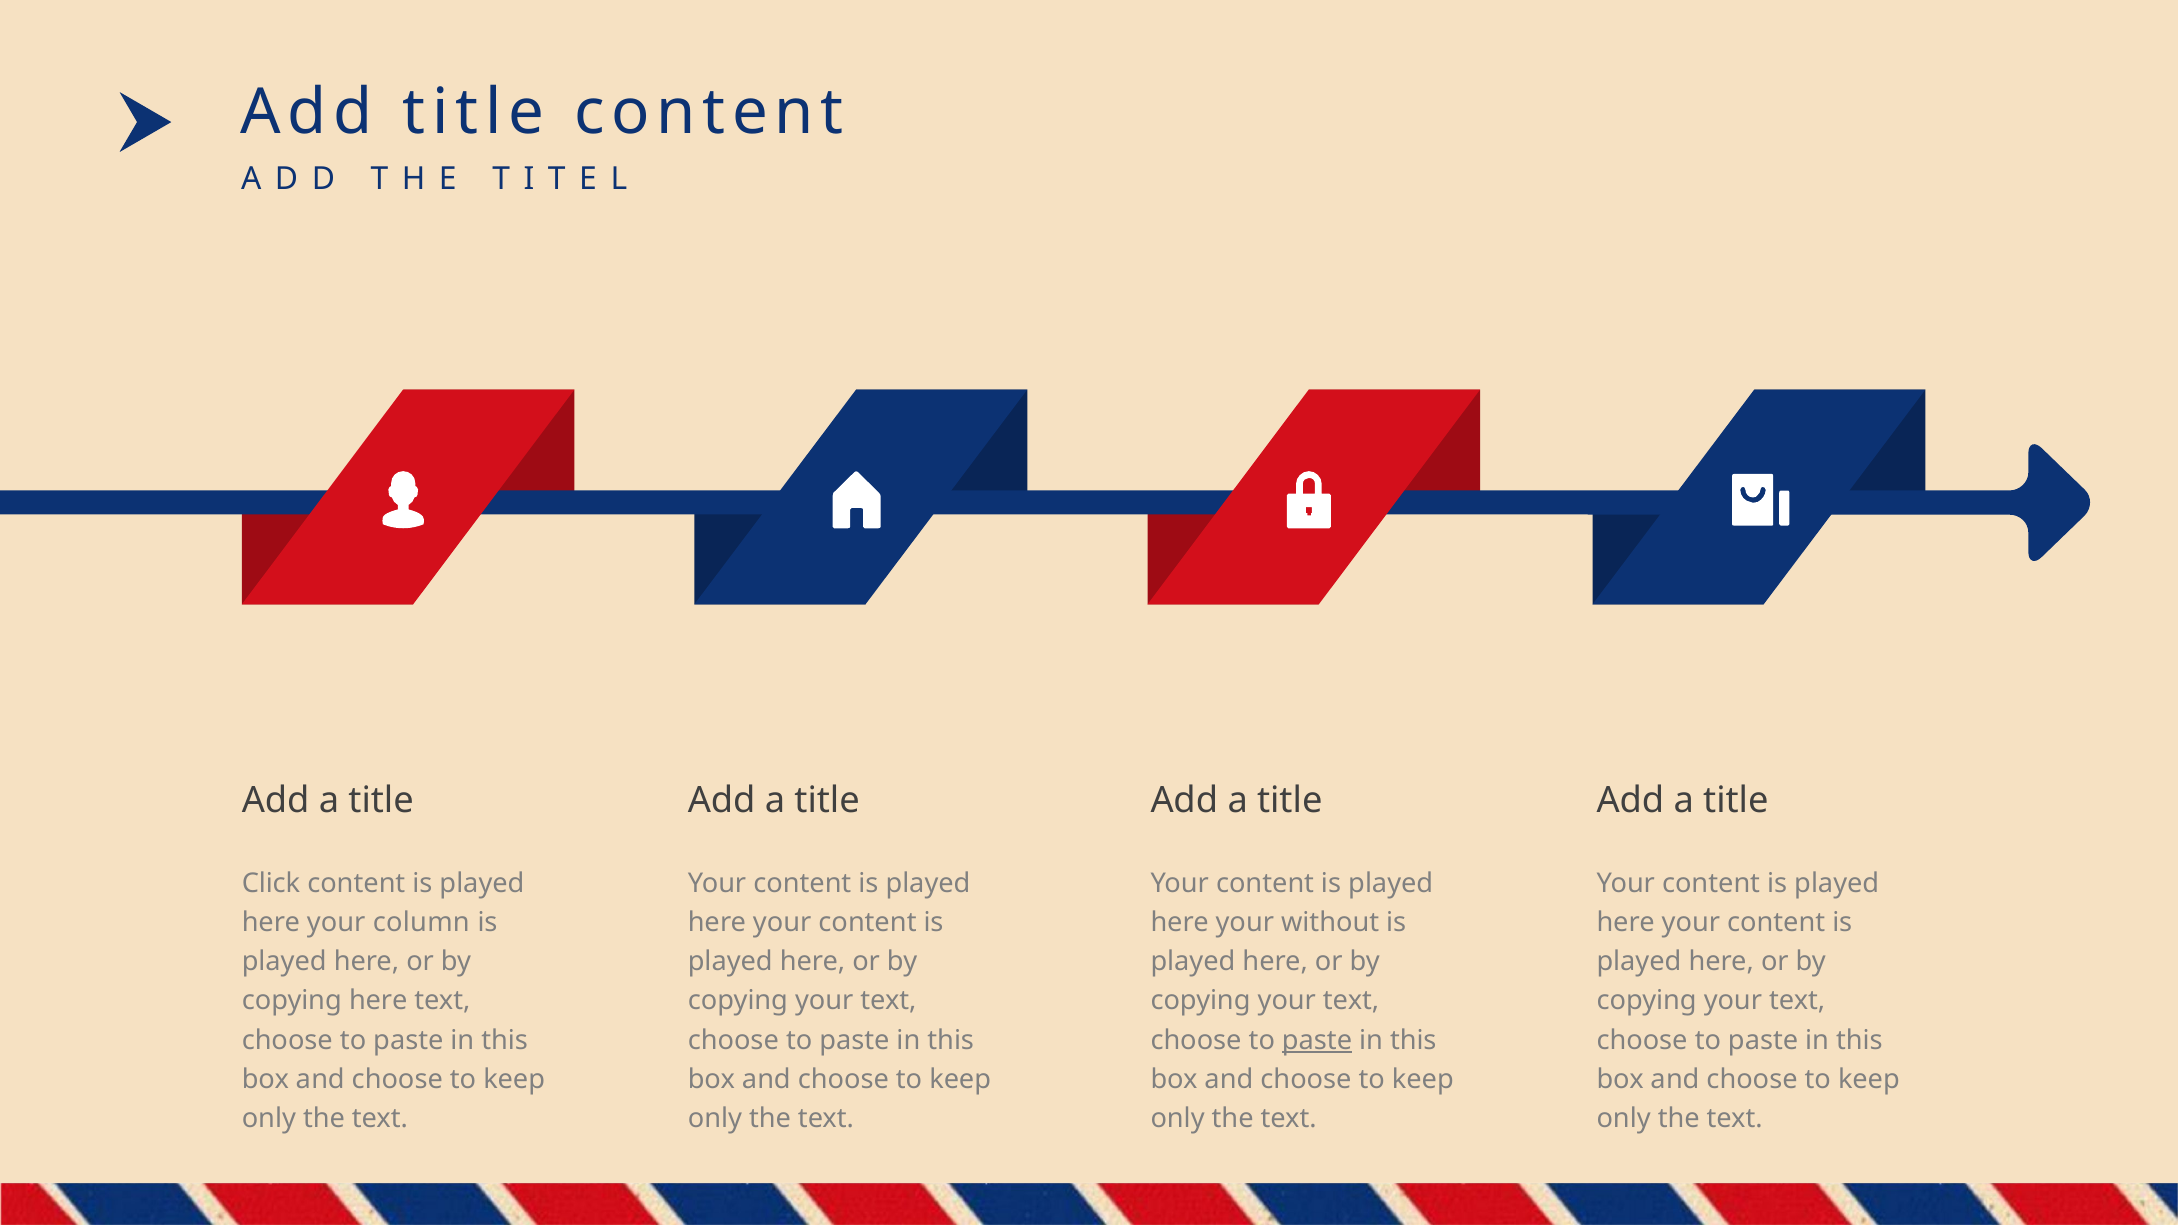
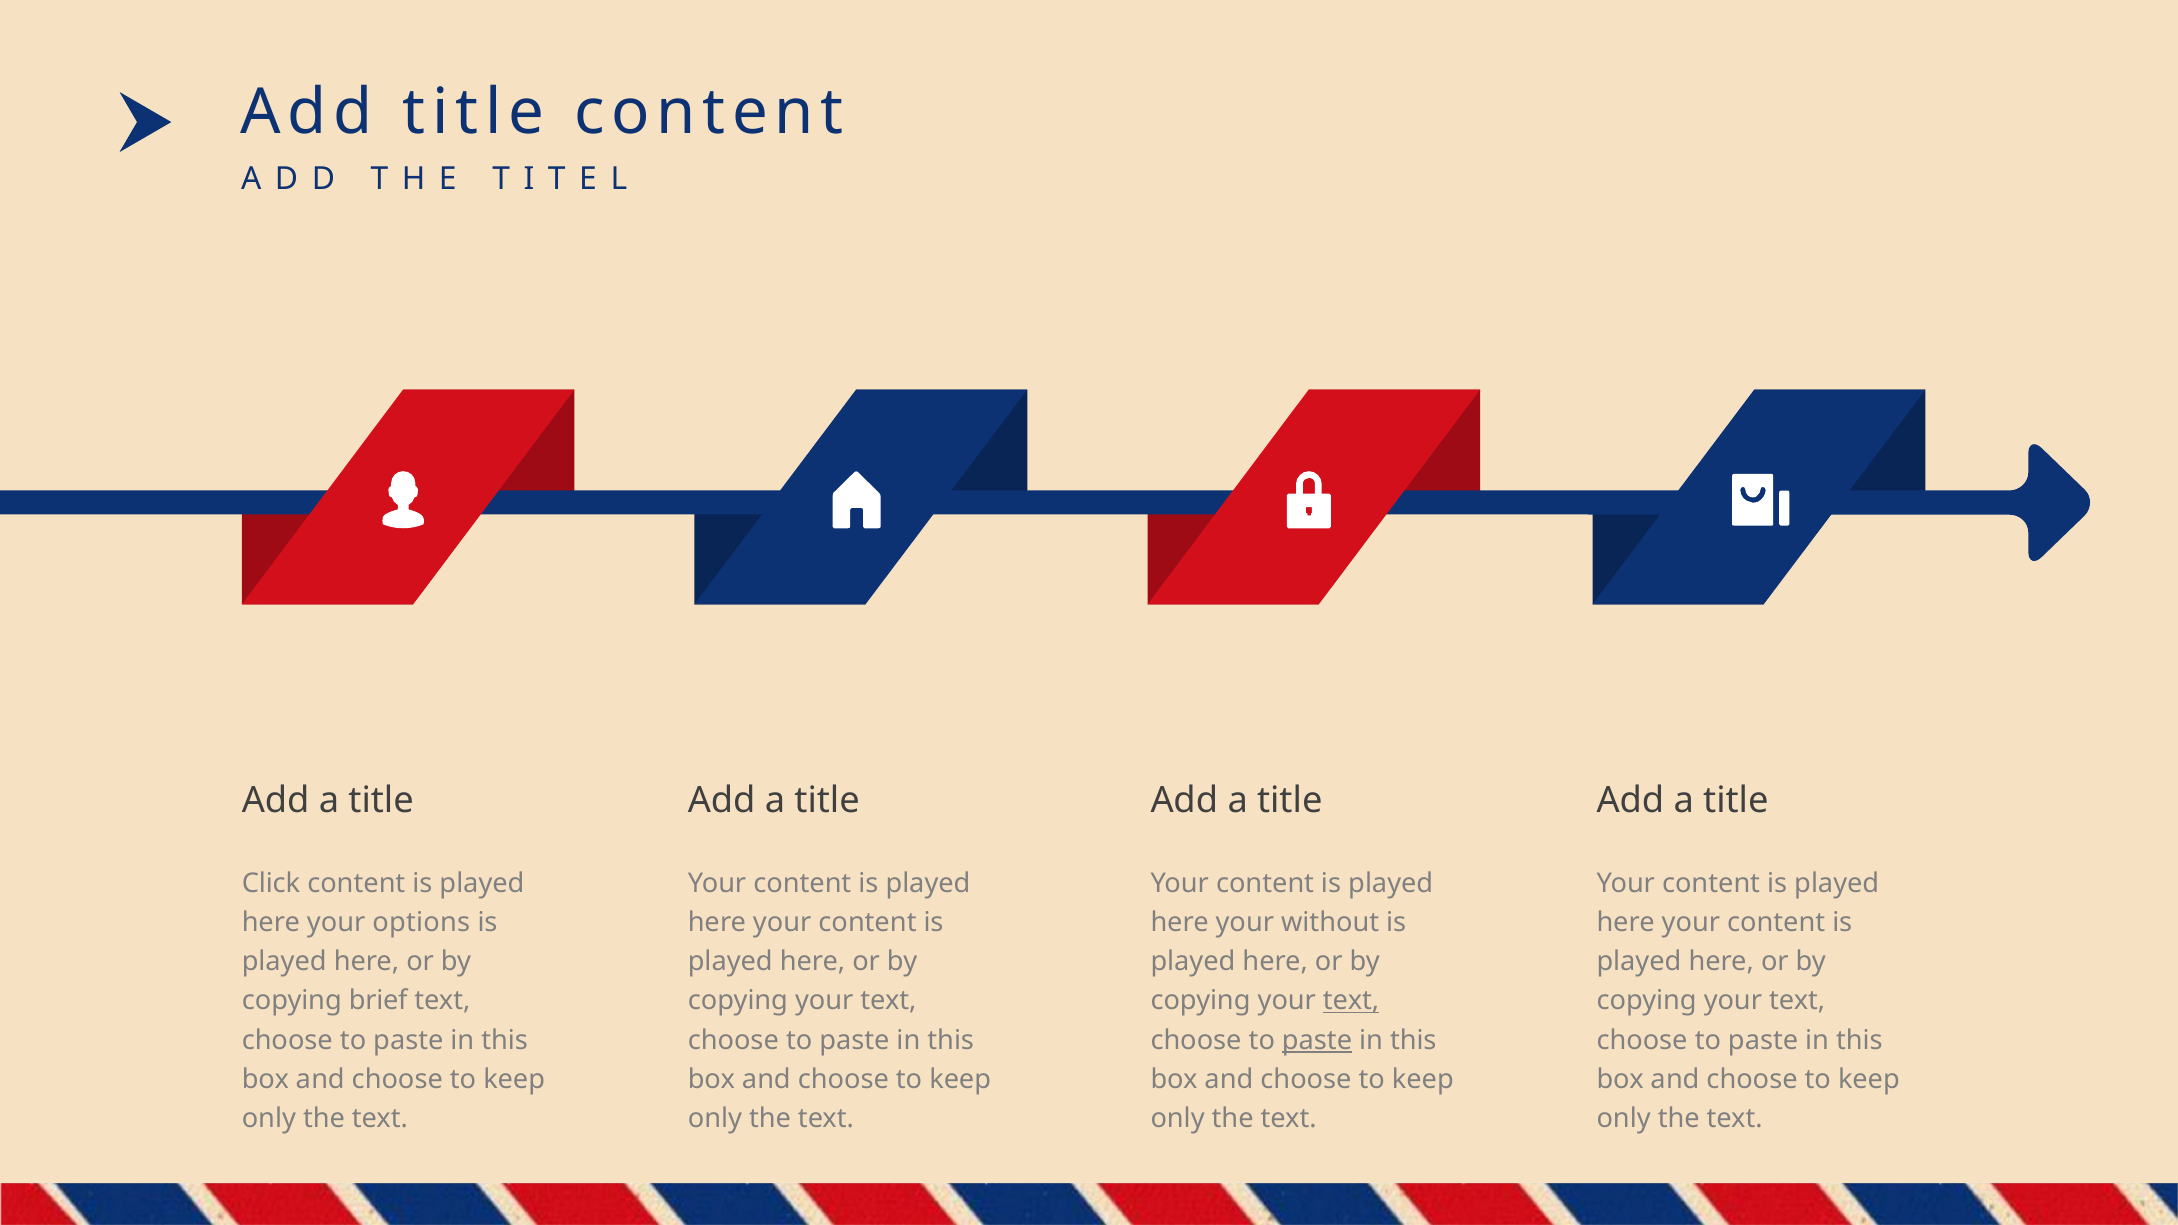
column: column -> options
copying here: here -> brief
text at (1351, 1001) underline: none -> present
